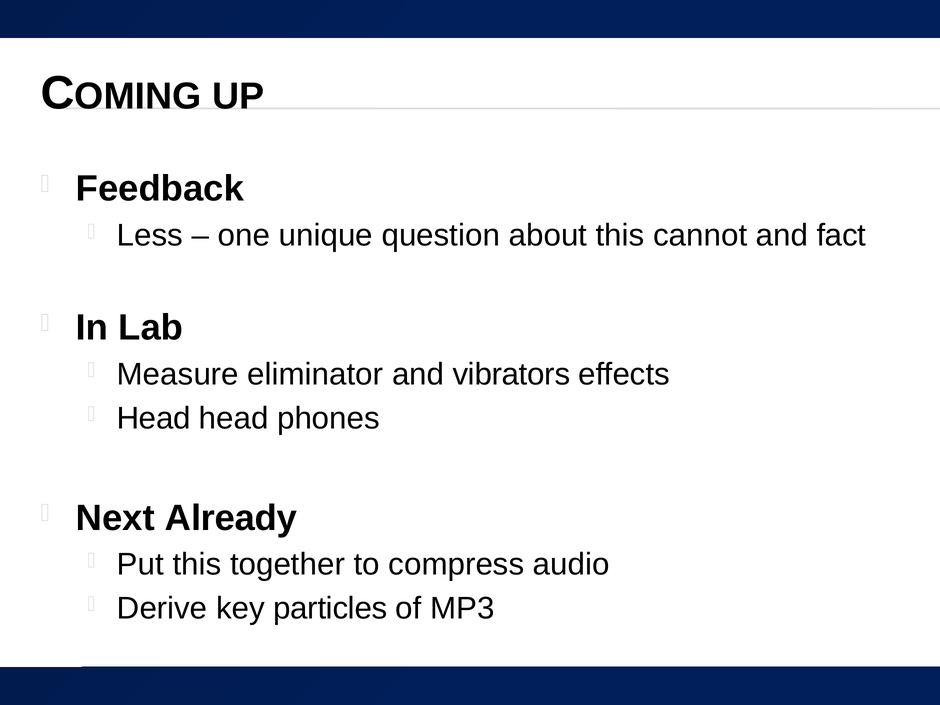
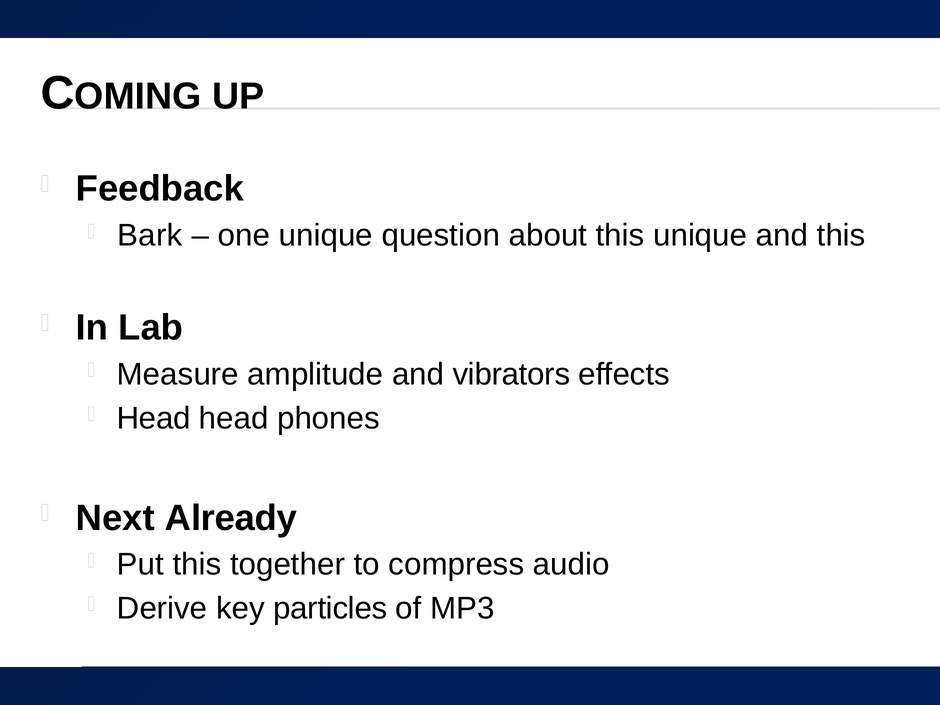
Less: Less -> Bark
this cannot: cannot -> unique
and fact: fact -> this
eliminator: eliminator -> amplitude
